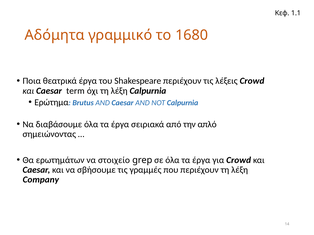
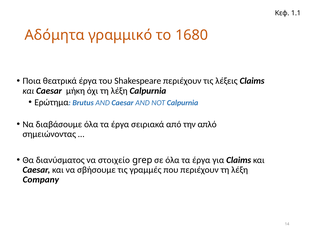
λέξεις Crowd: Crowd -> Claims
term: term -> μήκη
ερωτημάτων: ερωτημάτων -> διανύσματος
για Crowd: Crowd -> Claims
